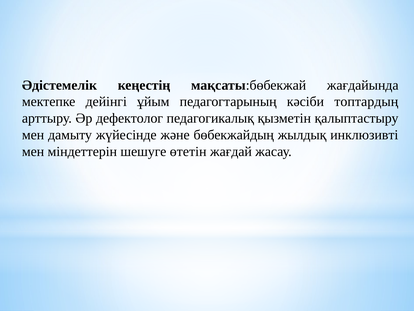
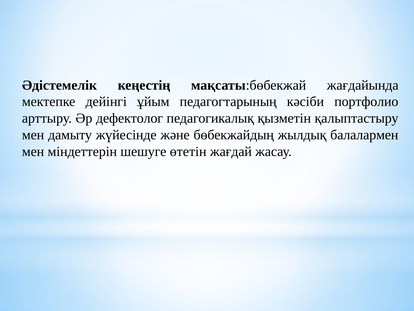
топтардың: топтардың -> портфолио
инклюзивті: инклюзивті -> балалармен
